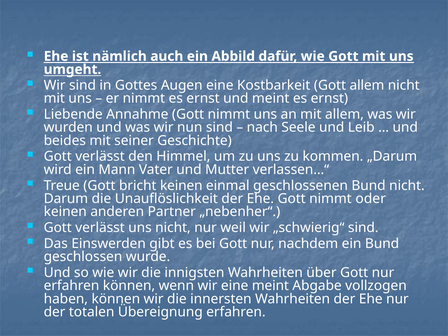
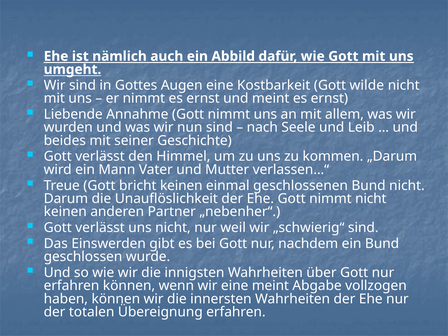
Gott allem: allem -> wilde
nimmt oder: oder -> nicht
